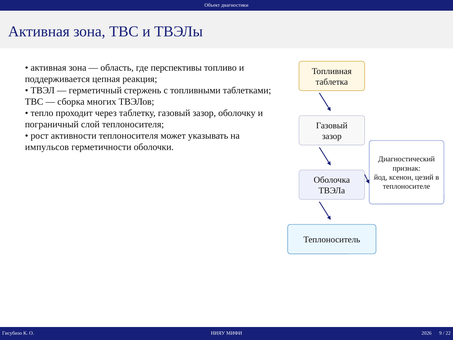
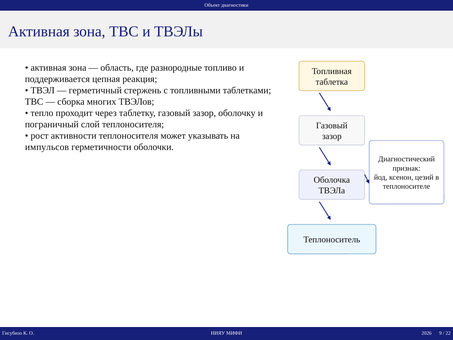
перспективы: перспективы -> разнородные
